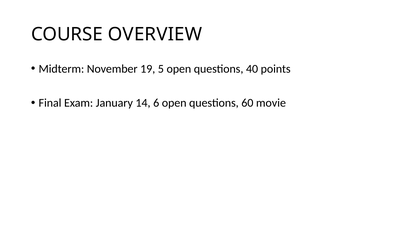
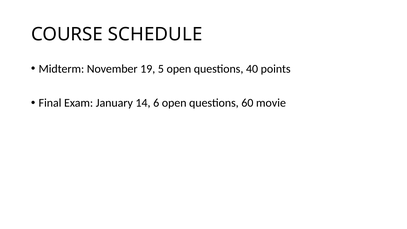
OVERVIEW: OVERVIEW -> SCHEDULE
